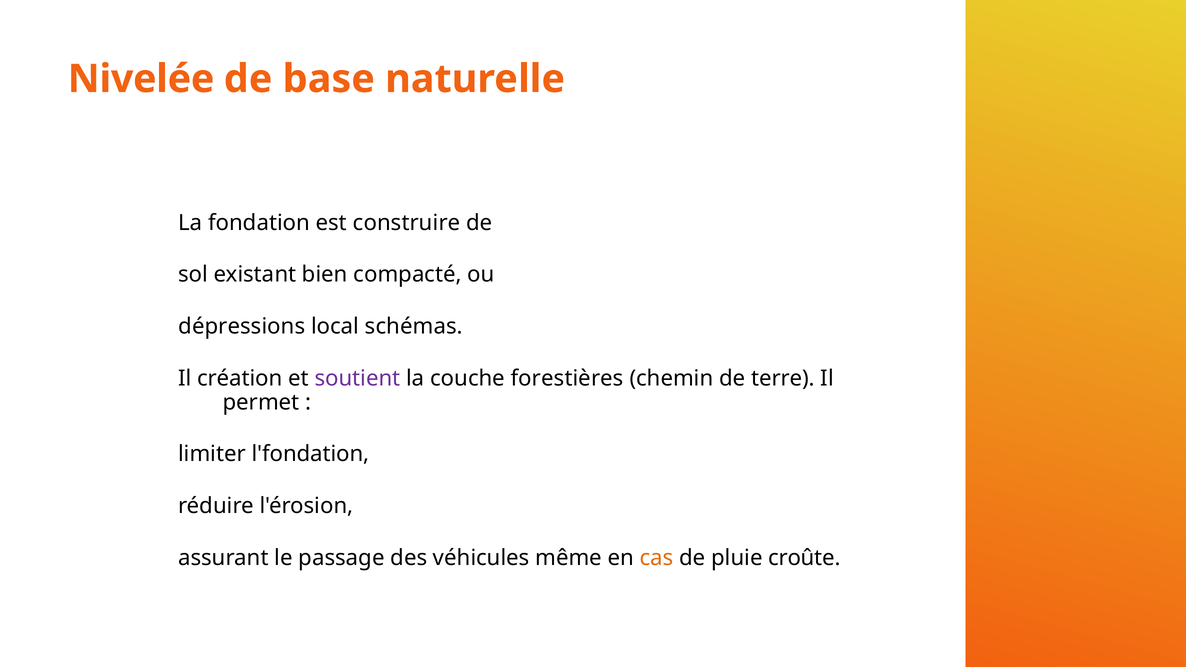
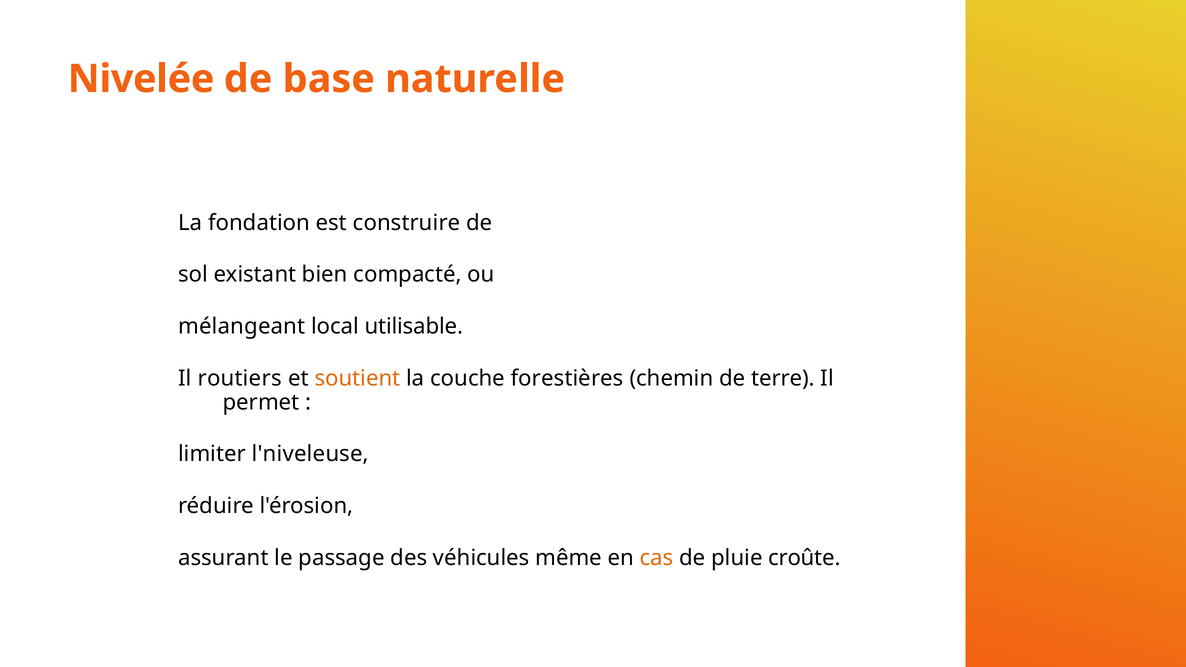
dépressions: dépressions -> mélangeant
schémas: schémas -> utilisable
création: création -> routiers
soutient colour: purple -> orange
l'fondation: l'fondation -> l'niveleuse
